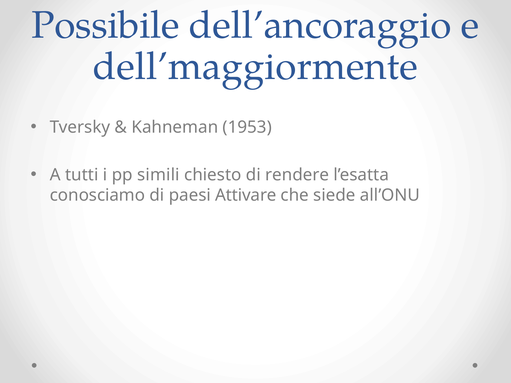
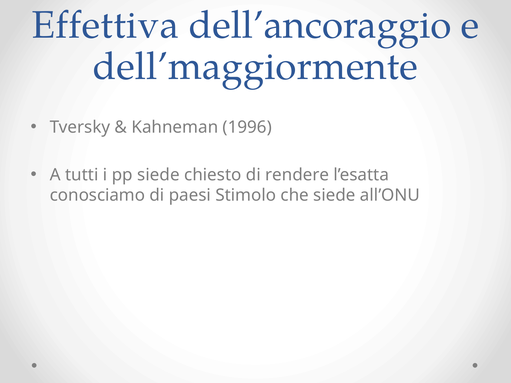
Possibile: Possibile -> Effettiva
1953: 1953 -> 1996
pp simili: simili -> siede
Attivare: Attivare -> Stimolo
